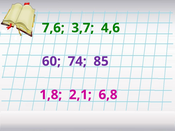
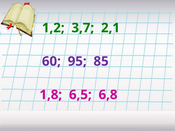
7,6: 7,6 -> 1,2
4,6: 4,6 -> 2,1
74: 74 -> 95
2,1: 2,1 -> 6,5
